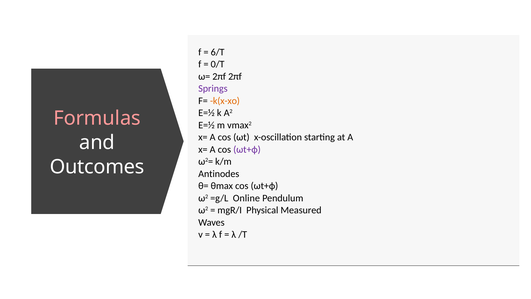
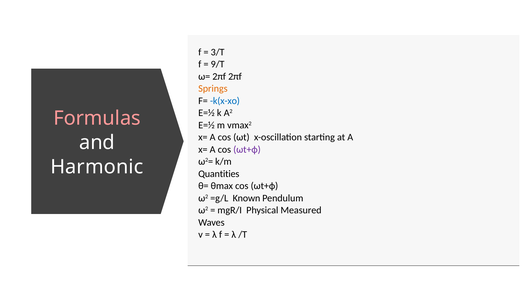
6/T: 6/T -> 3/T
0/T: 0/T -> 9/T
Springs colour: purple -> orange
k(x-xo colour: orange -> blue
Outcomes: Outcomes -> Harmonic
Antinodes: Antinodes -> Quantities
Online: Online -> Known
